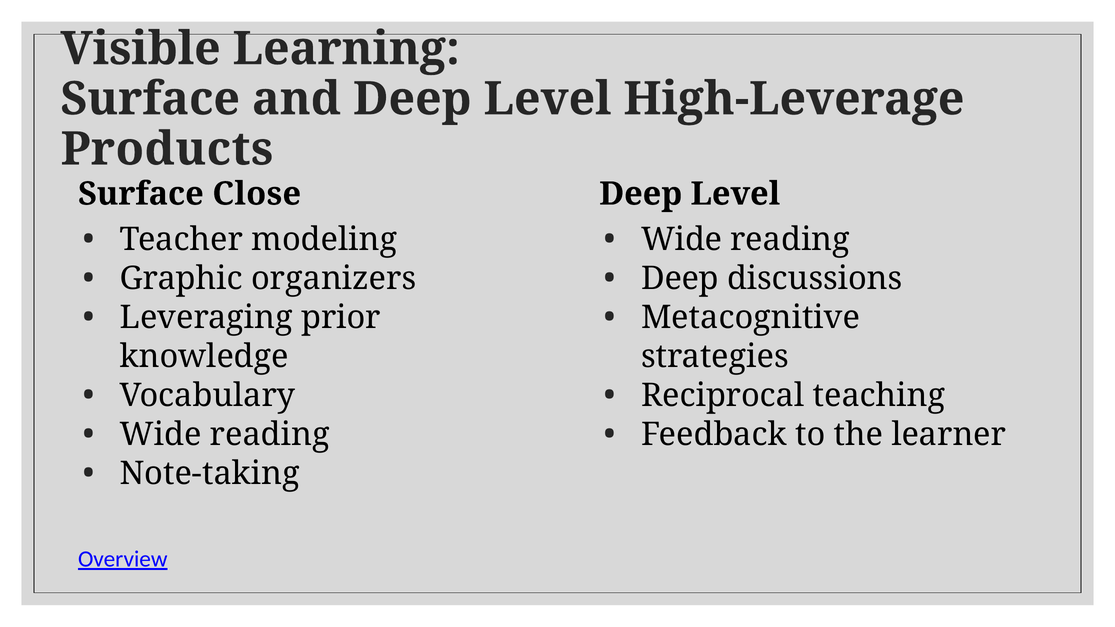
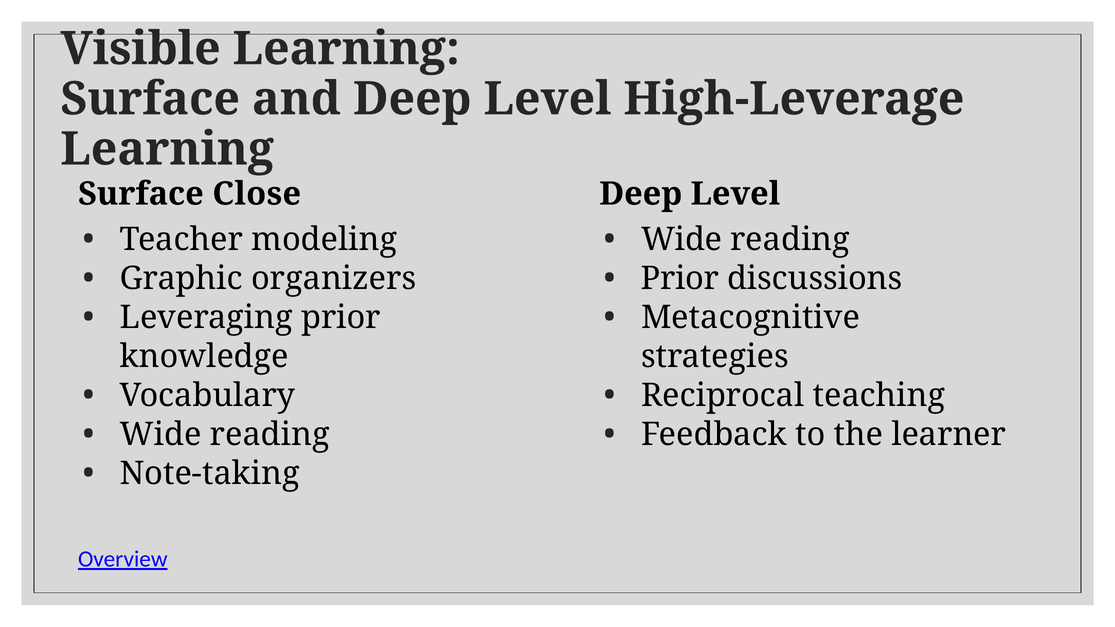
Products at (167, 149): Products -> Learning
Deep at (680, 279): Deep -> Prior
